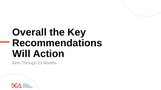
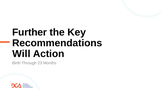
Overall: Overall -> Further
